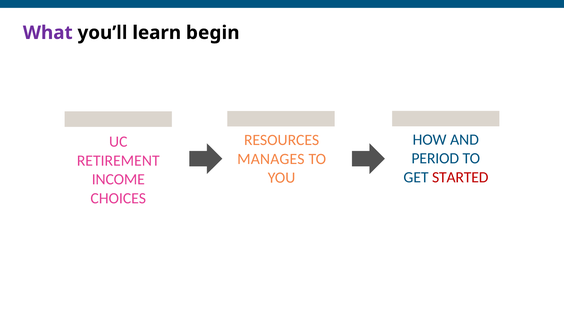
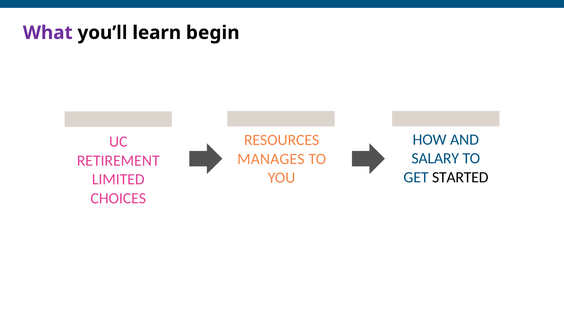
PERIOD: PERIOD -> SALARY
STARTED colour: red -> black
INCOME: INCOME -> LIMITED
